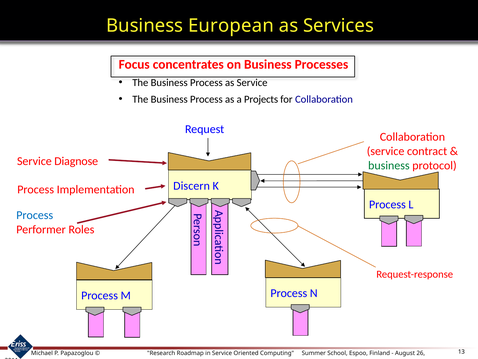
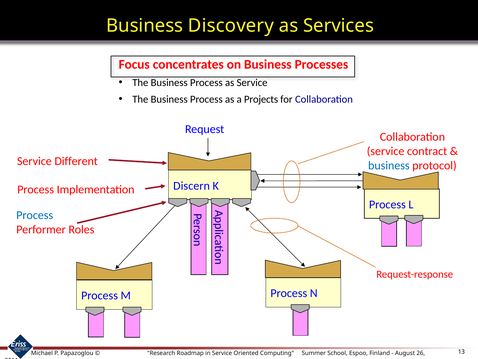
European: European -> Discovery
Diagnose: Diagnose -> Different
business at (389, 165) colour: green -> blue
